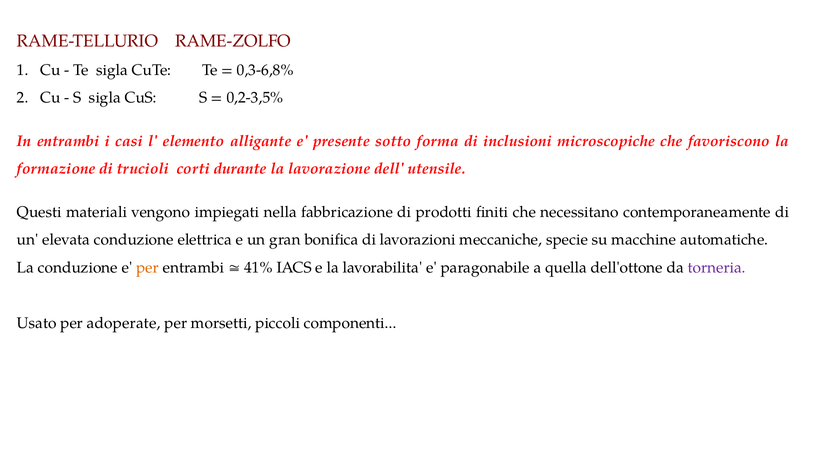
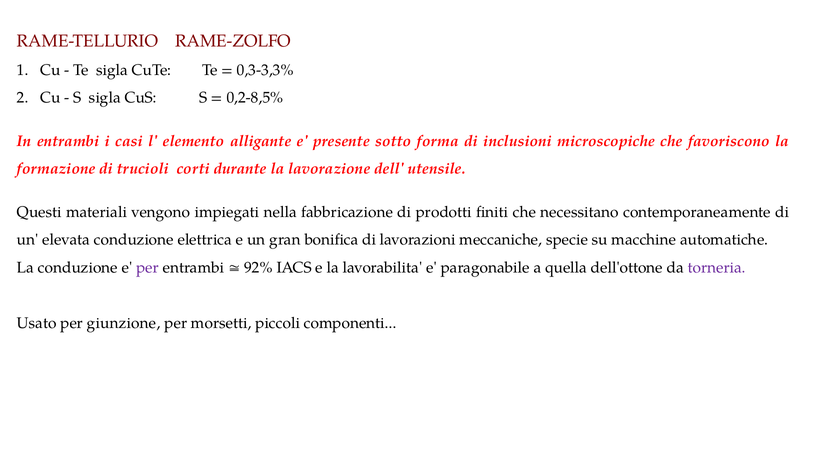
0,3-6,8%: 0,3-6,8% -> 0,3-3,3%
0,2-3,5%: 0,2-3,5% -> 0,2-8,5%
per at (147, 267) colour: orange -> purple
41%: 41% -> 92%
adoperate: adoperate -> giunzione
